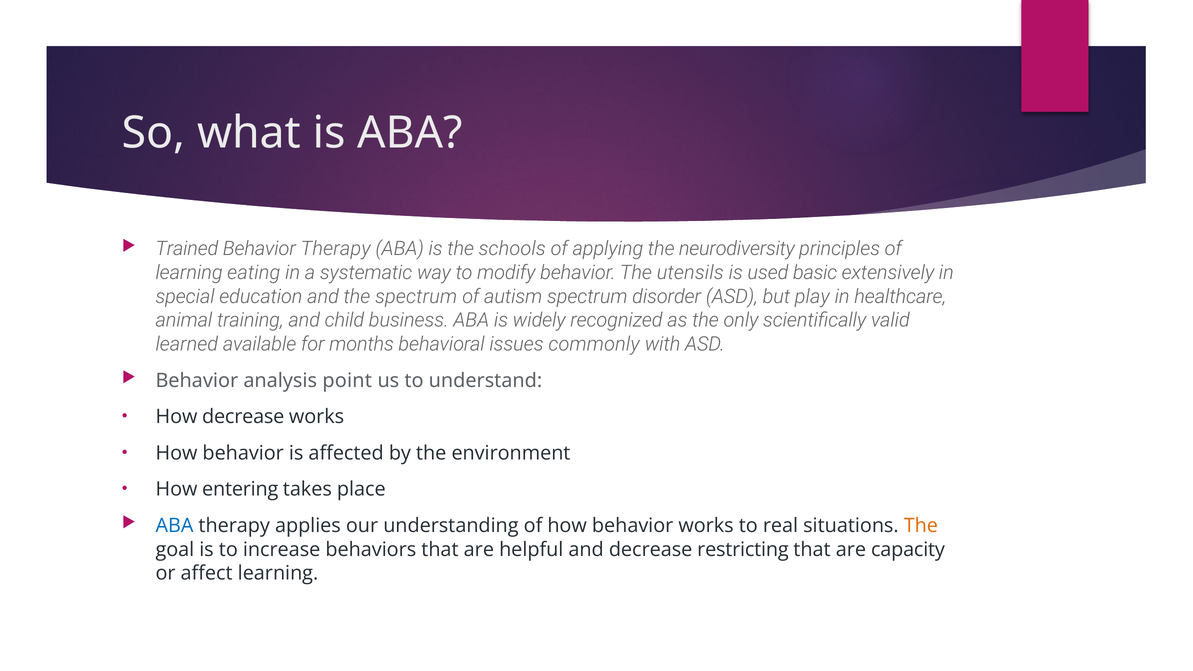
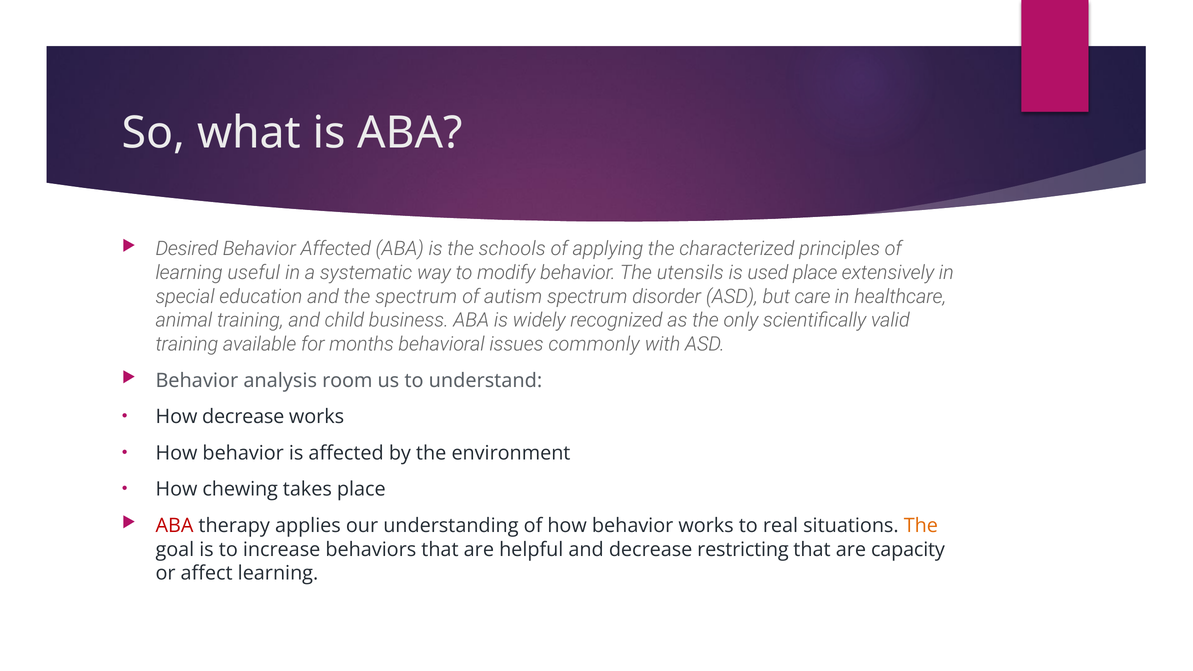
Trained: Trained -> Desired
Behavior Therapy: Therapy -> Affected
neurodiversity: neurodiversity -> characterized
eating: eating -> useful
used basic: basic -> place
play: play -> care
learned at (187, 344): learned -> training
point: point -> room
entering: entering -> chewing
ABA at (174, 526) colour: blue -> red
